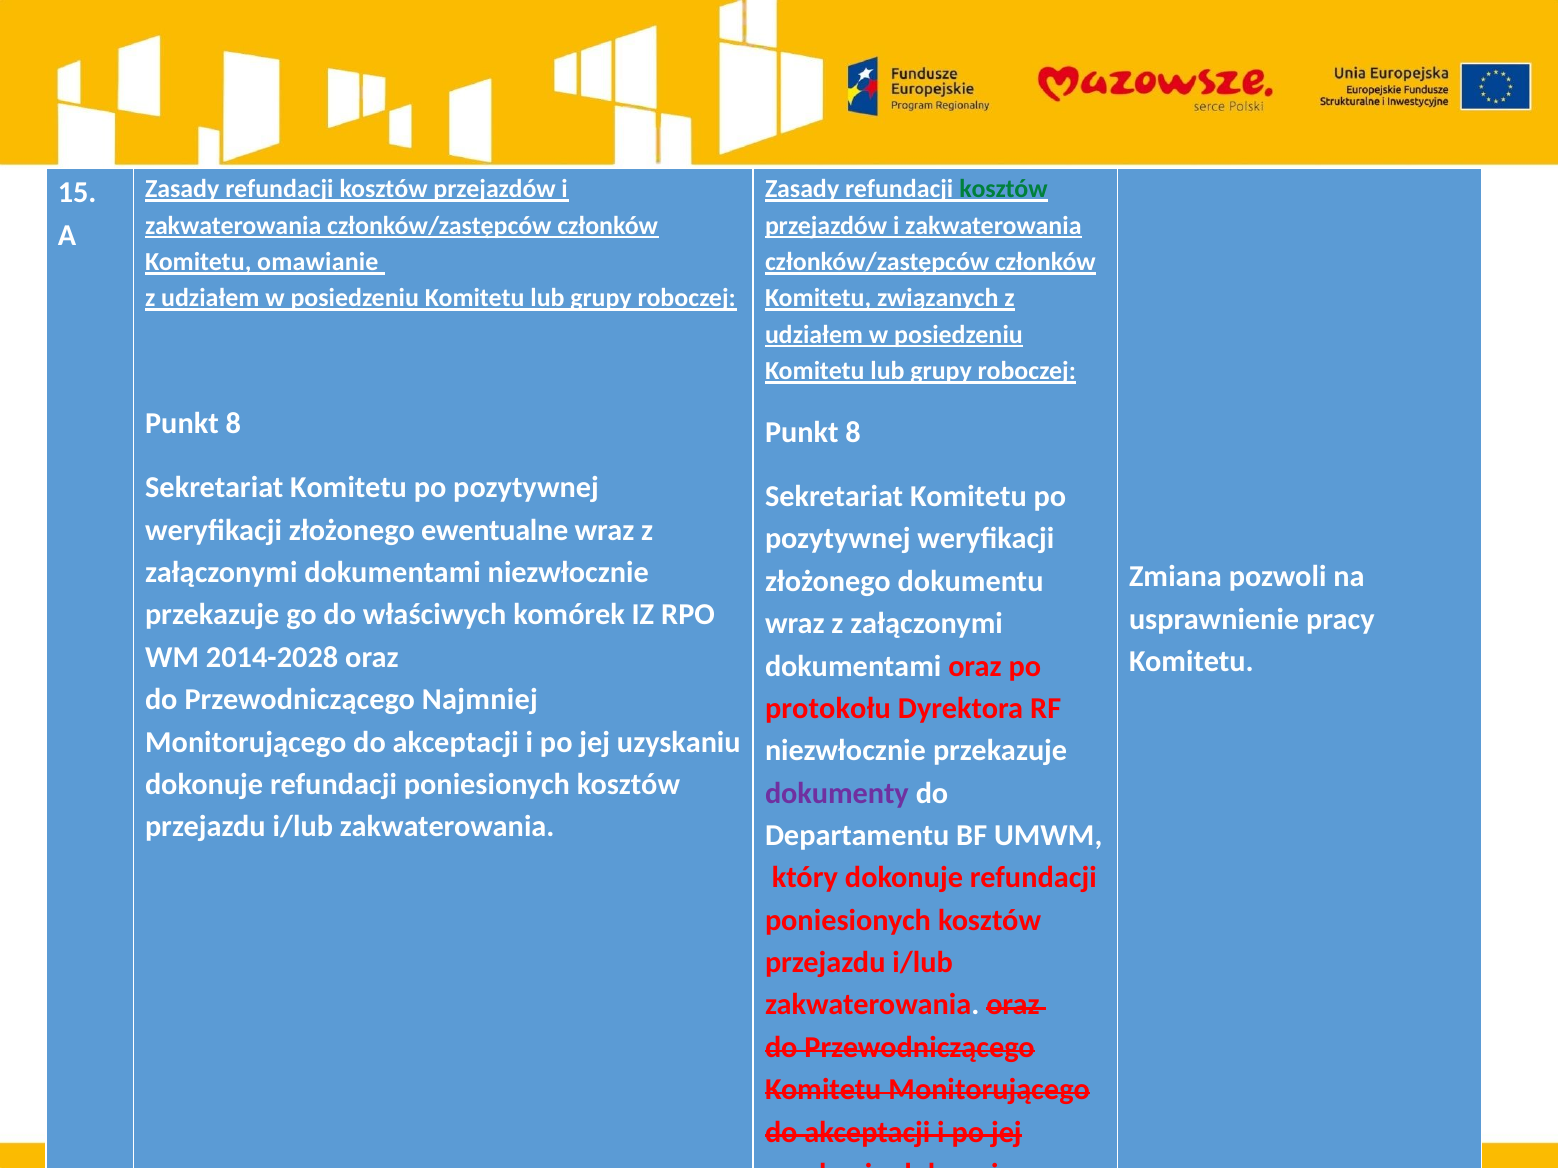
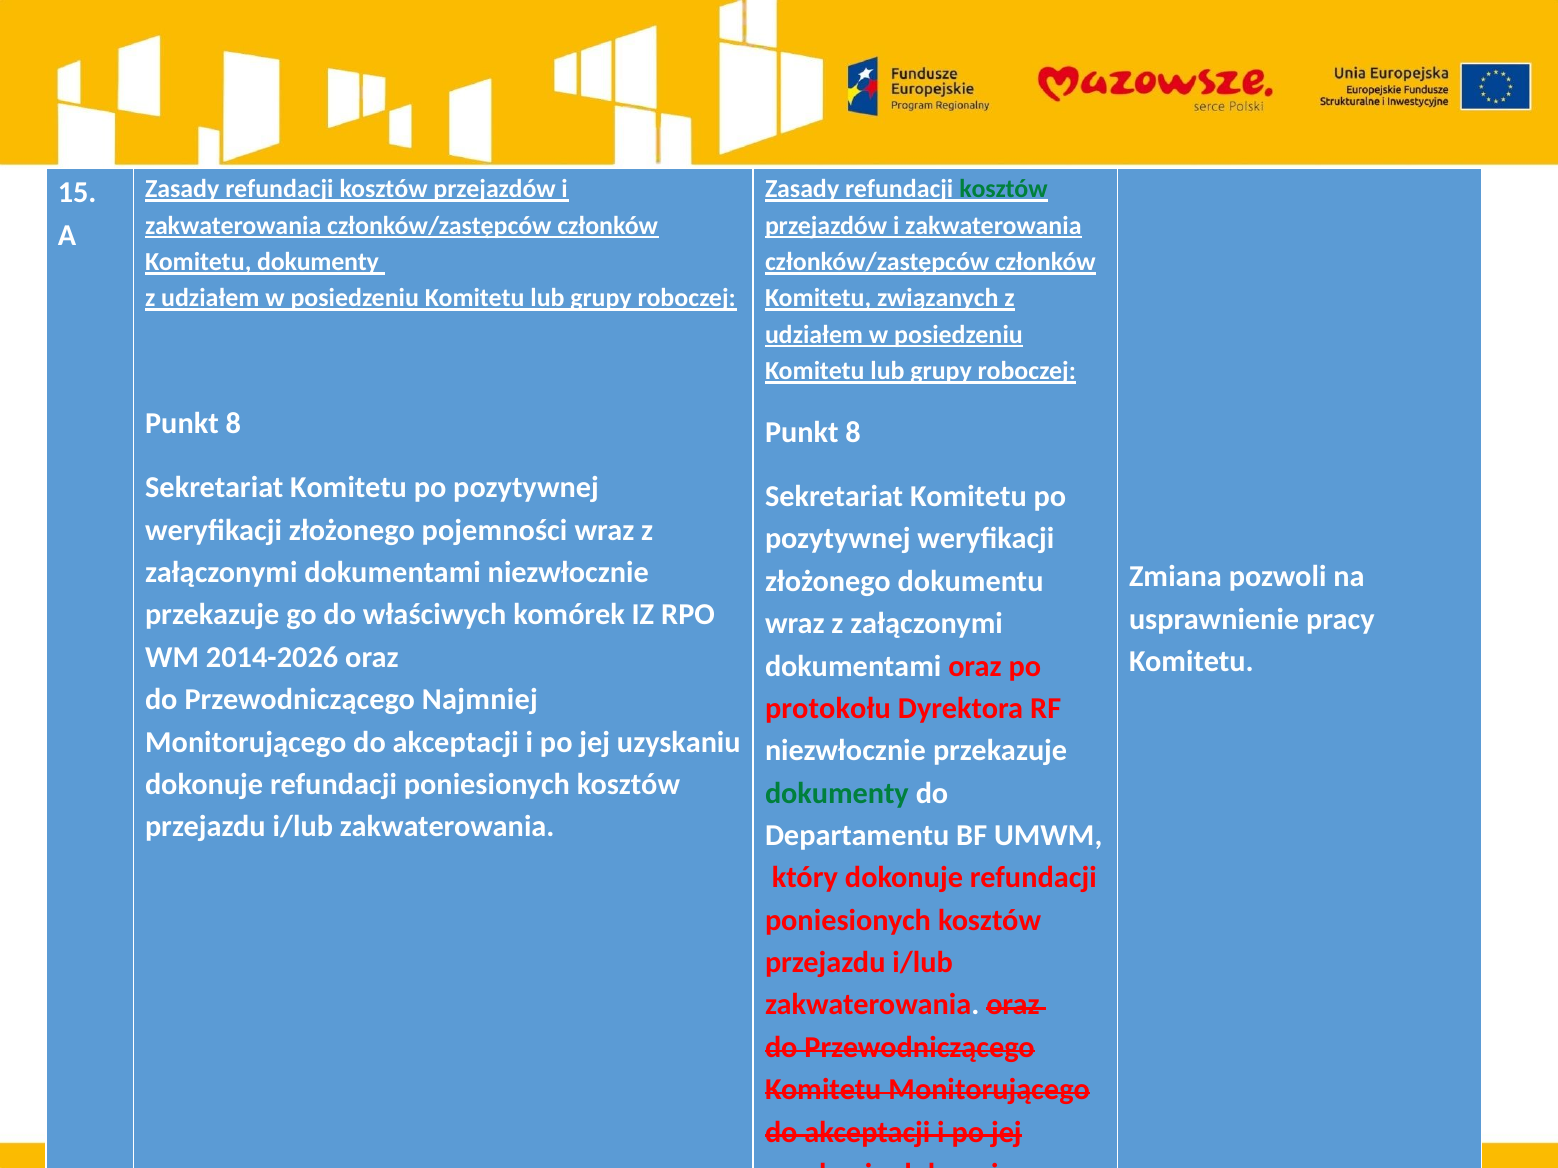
Komitetu omawianie: omawianie -> dokumenty
ewentualne: ewentualne -> pojemności
2014-2028: 2014-2028 -> 2014-2026
dokumenty at (837, 793) colour: purple -> green
